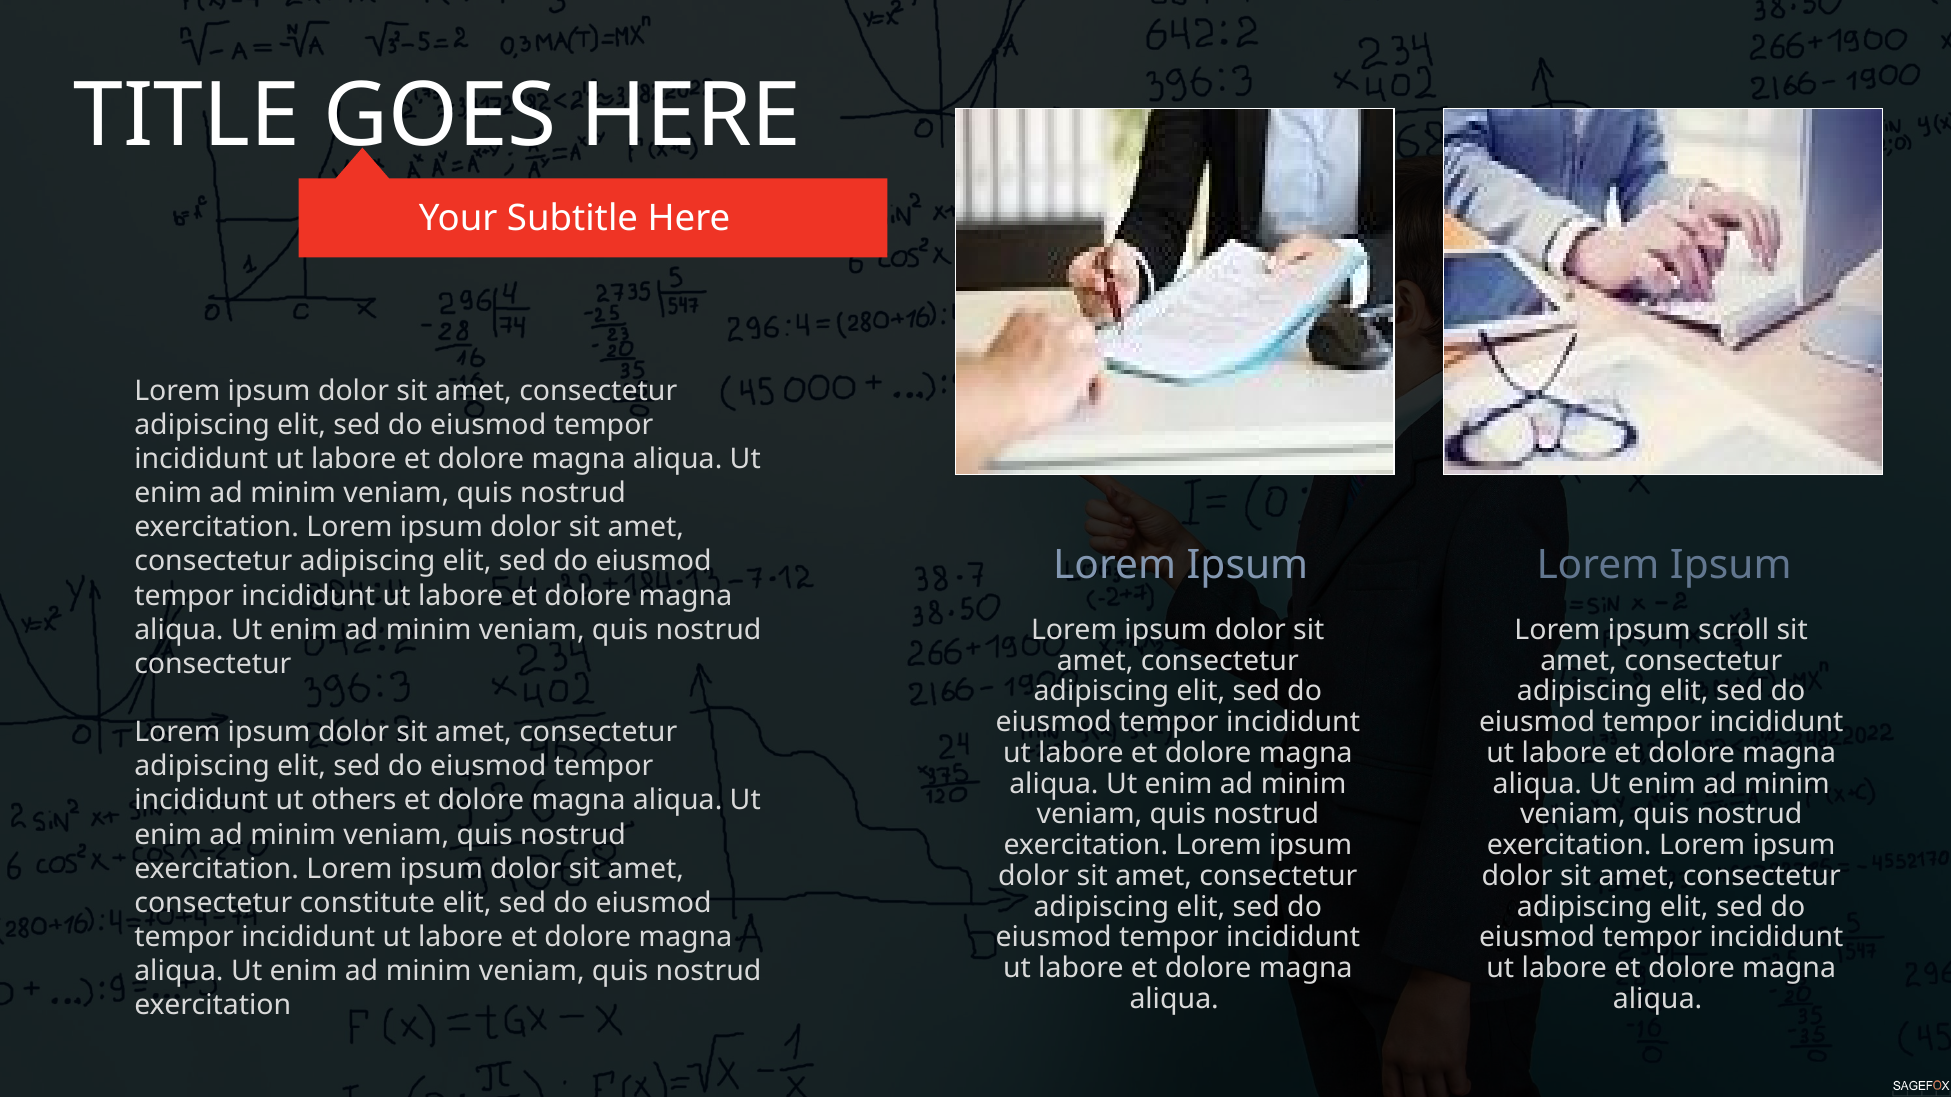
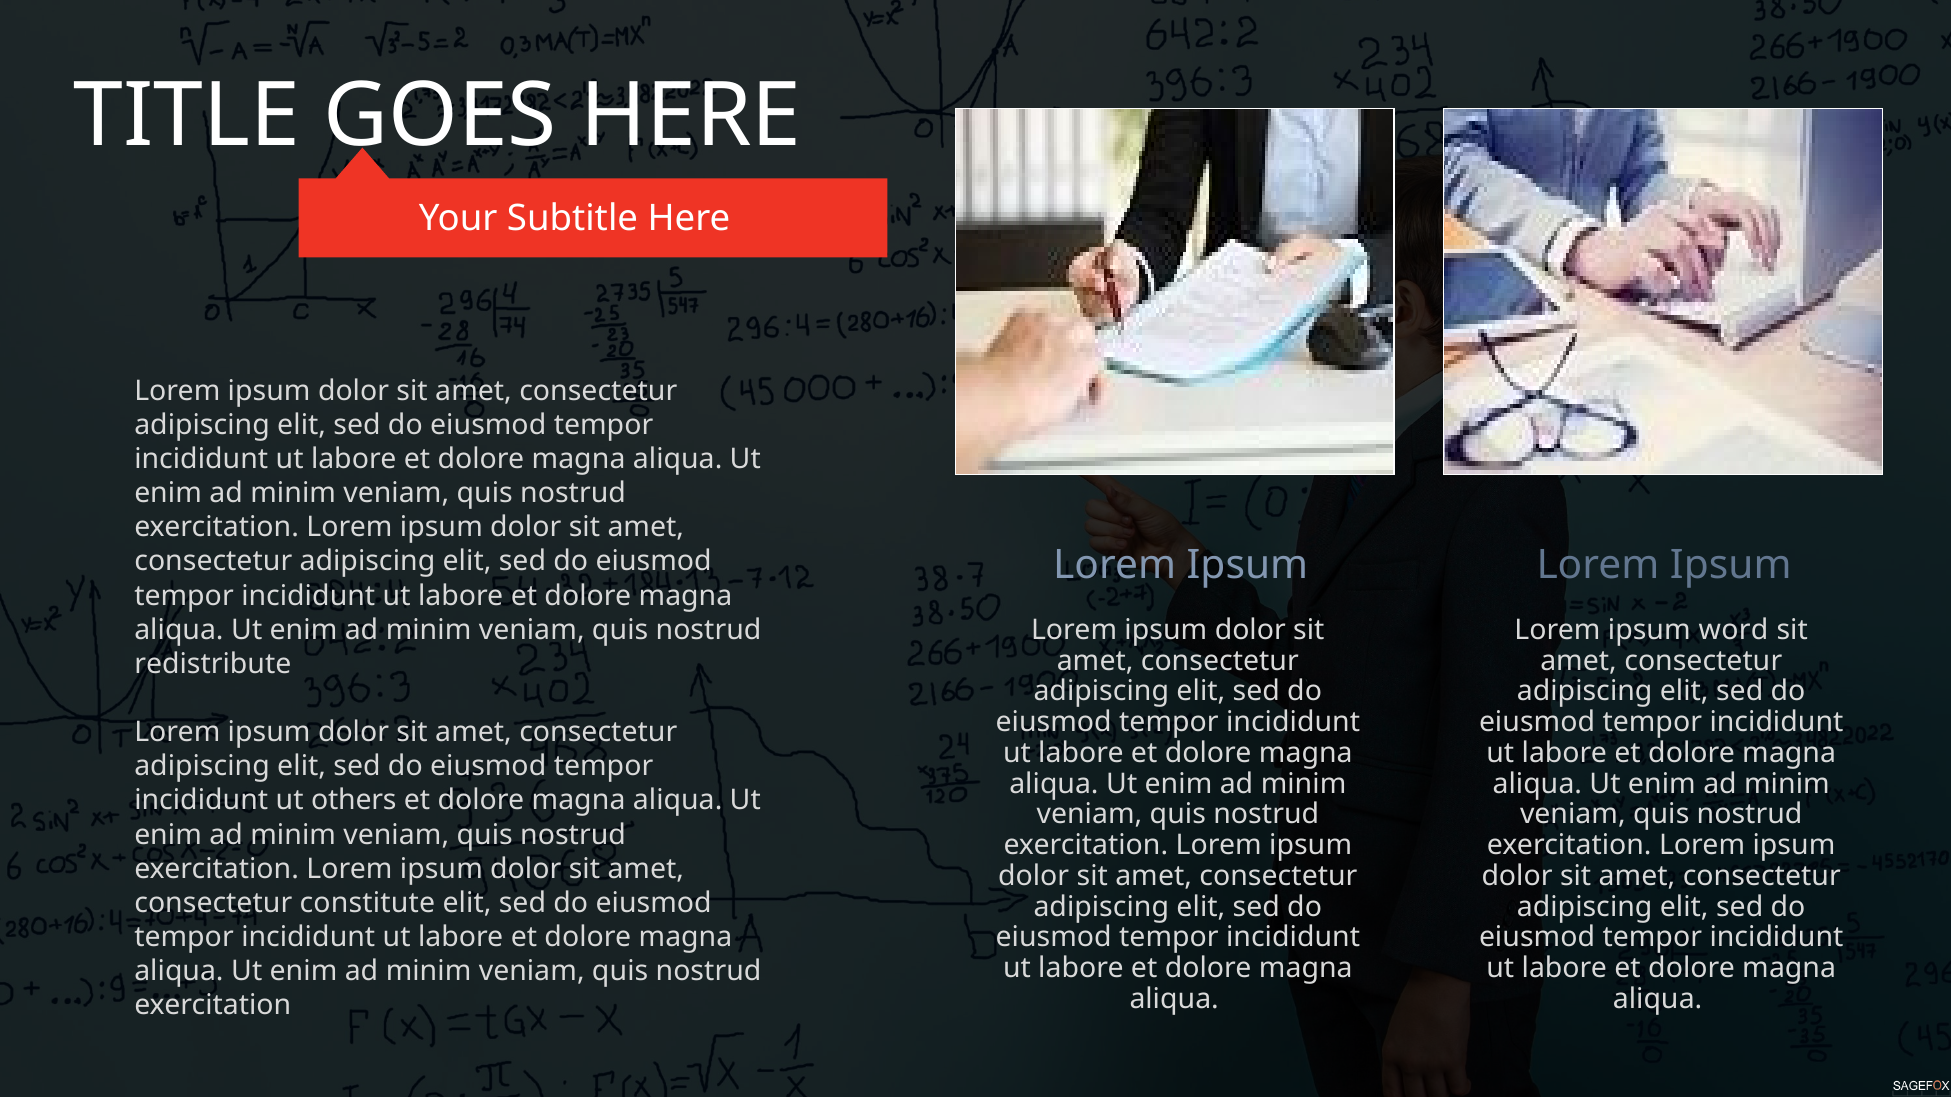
scroll: scroll -> word
consectetur at (213, 664): consectetur -> redistribute
